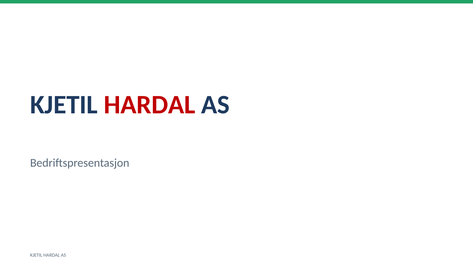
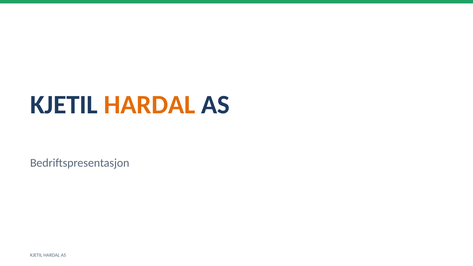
HARDAL at (150, 105) colour: red -> orange
